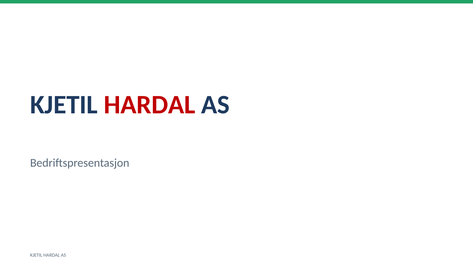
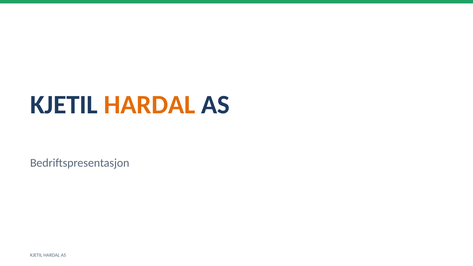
HARDAL at (150, 105) colour: red -> orange
